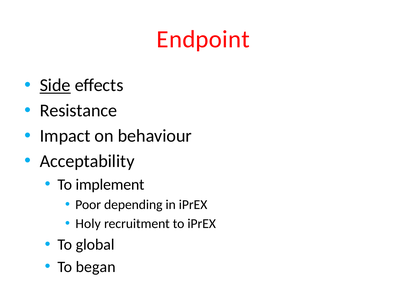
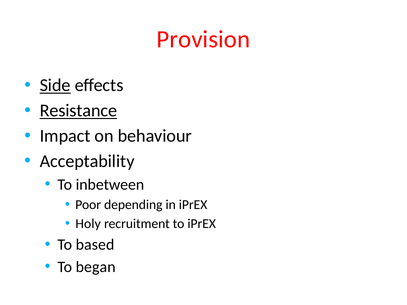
Endpoint: Endpoint -> Provision
Resistance underline: none -> present
implement: implement -> inbetween
global: global -> based
